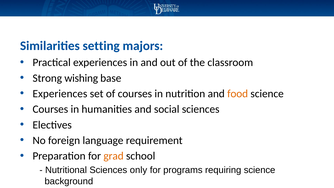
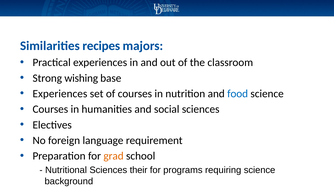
setting: setting -> recipes
food colour: orange -> blue
only: only -> their
